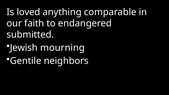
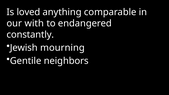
faith: faith -> with
submitted: submitted -> constantly
